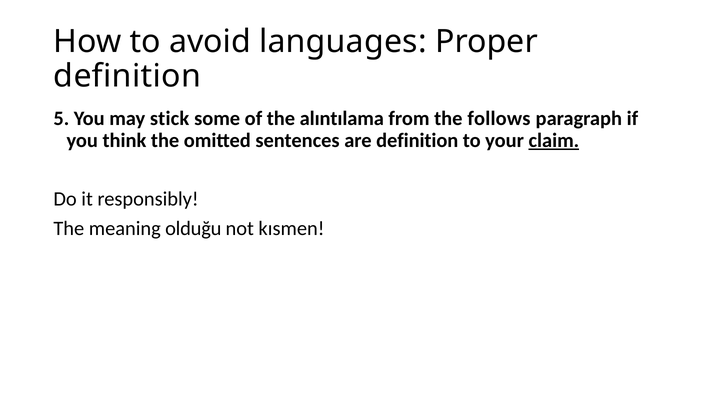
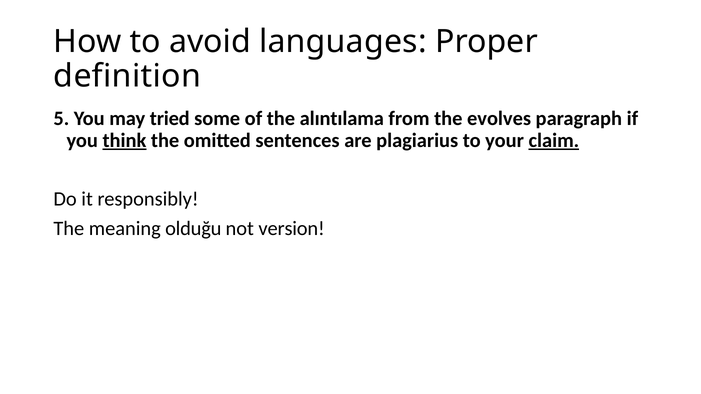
stick: stick -> tried
follows: follows -> evolves
think underline: none -> present
are definition: definition -> plagiarius
kısmen: kısmen -> version
